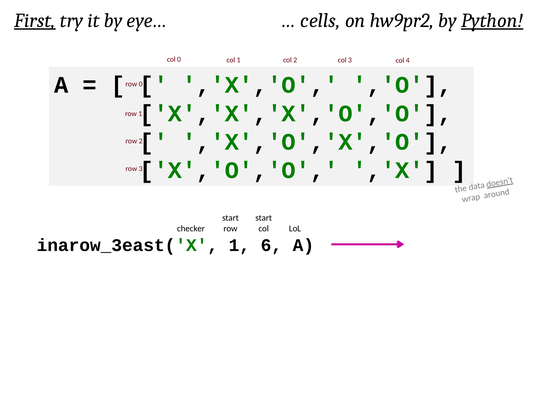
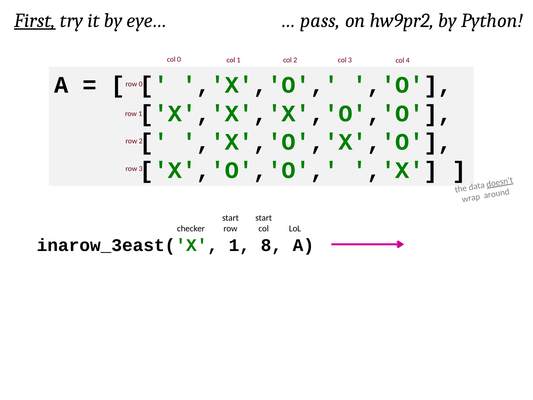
cells: cells -> pass
Python underline: present -> none
6: 6 -> 8
